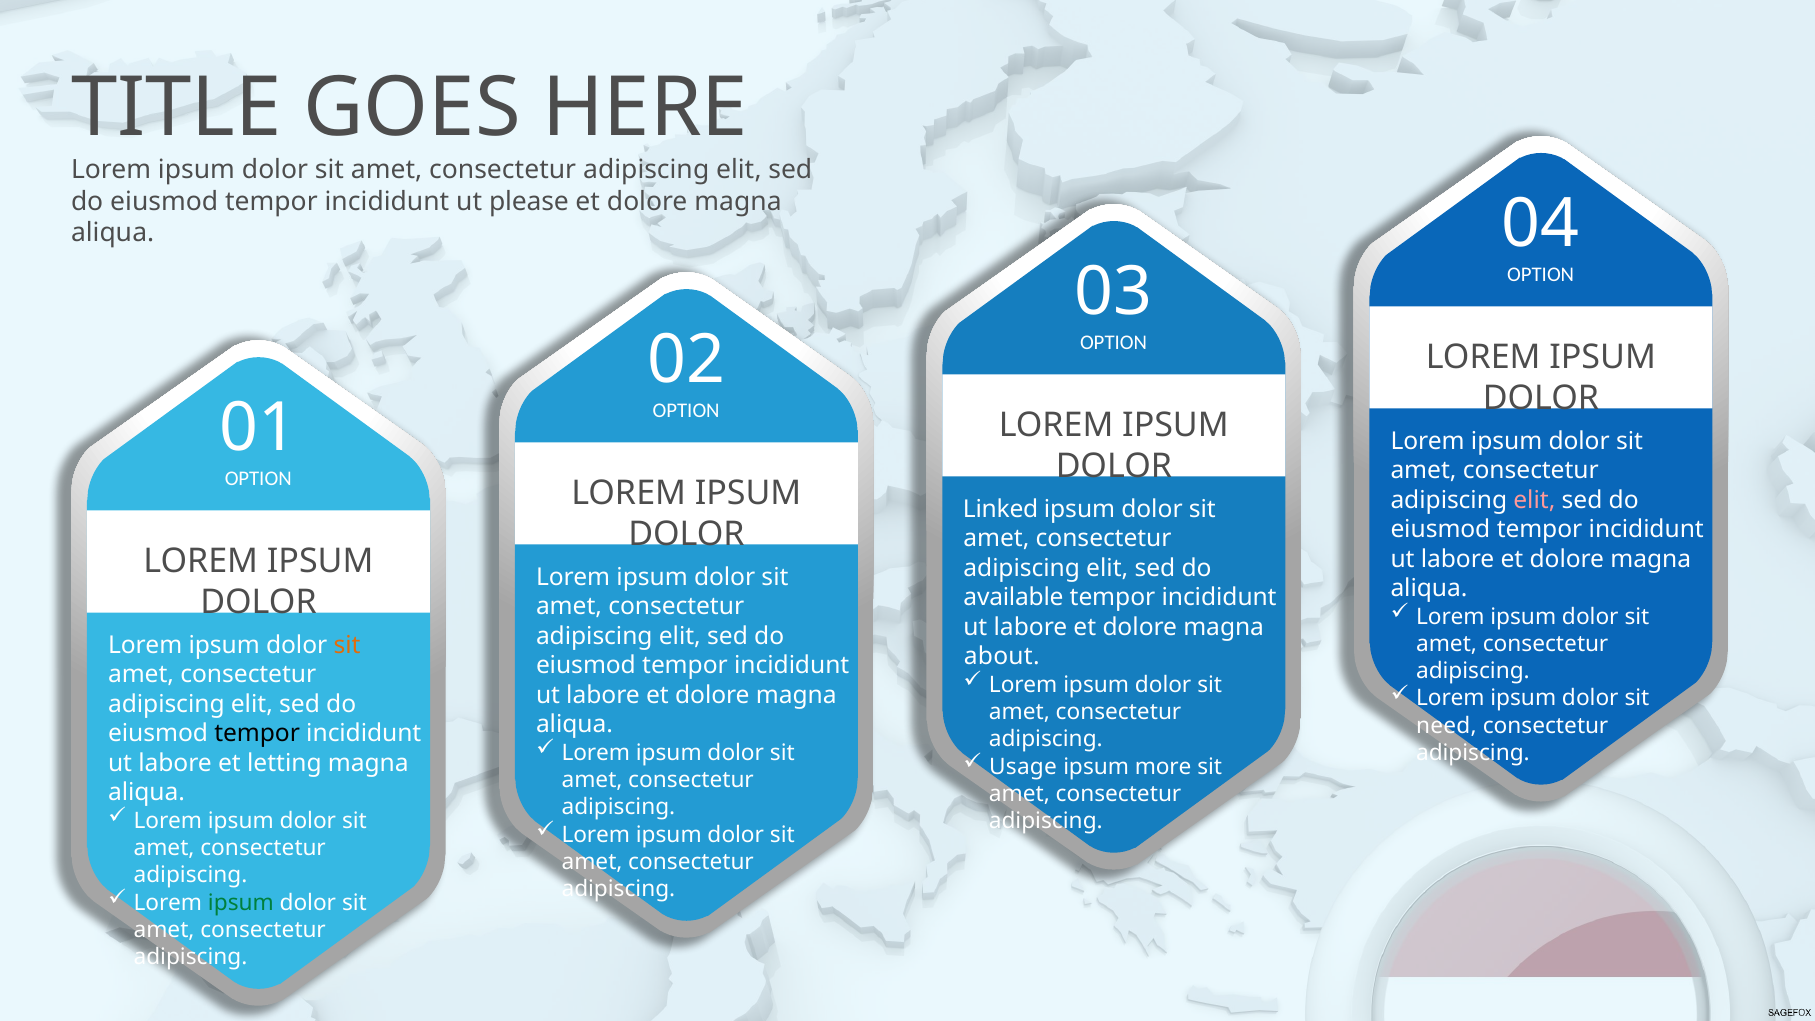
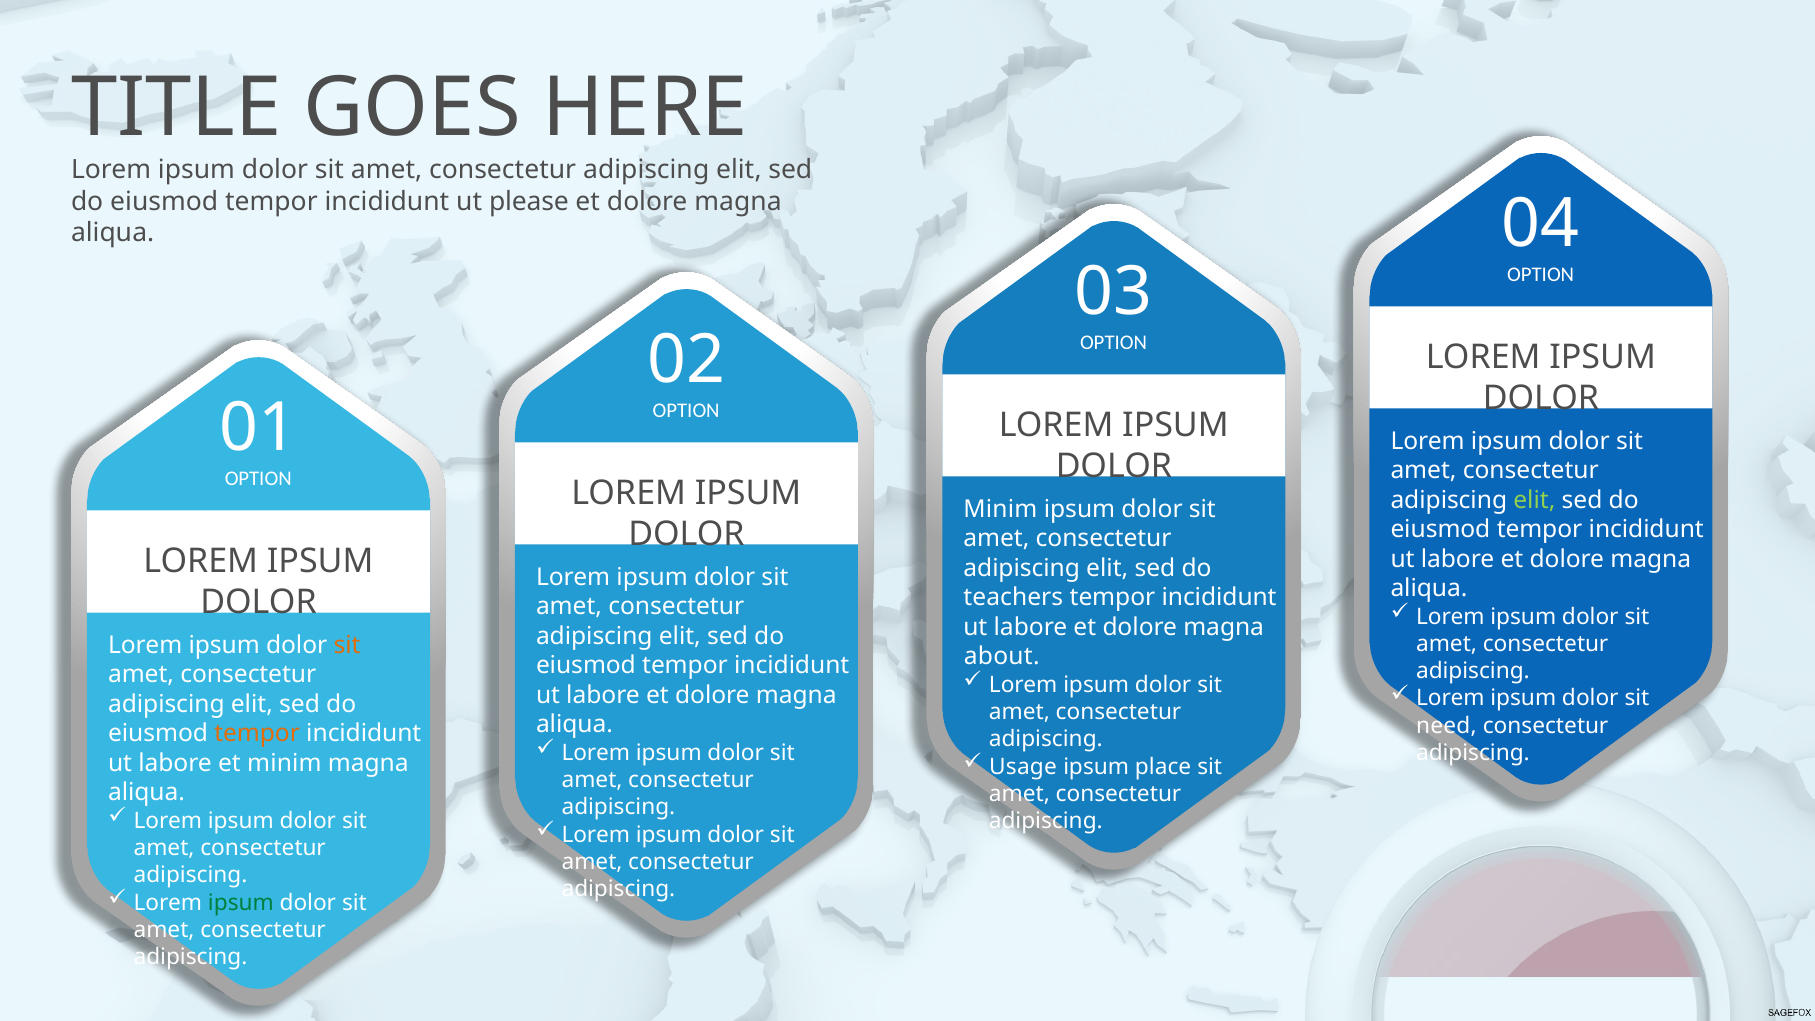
elit at (1534, 500) colour: pink -> light green
Linked at (1001, 509): Linked -> Minim
available: available -> teachers
tempor at (257, 734) colour: black -> orange
more: more -> place
et letting: letting -> minim
